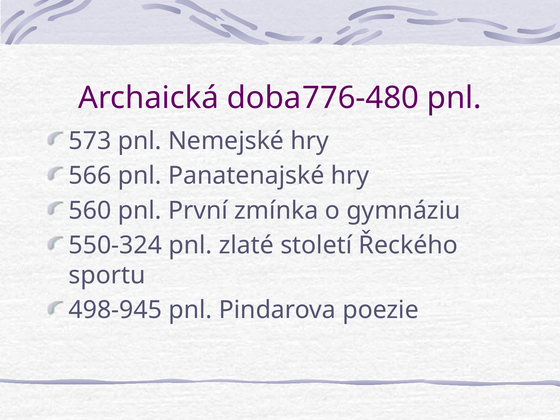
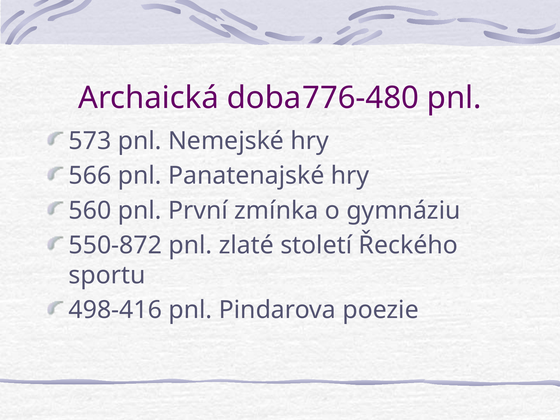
550-324: 550-324 -> 550-872
498-945: 498-945 -> 498-416
